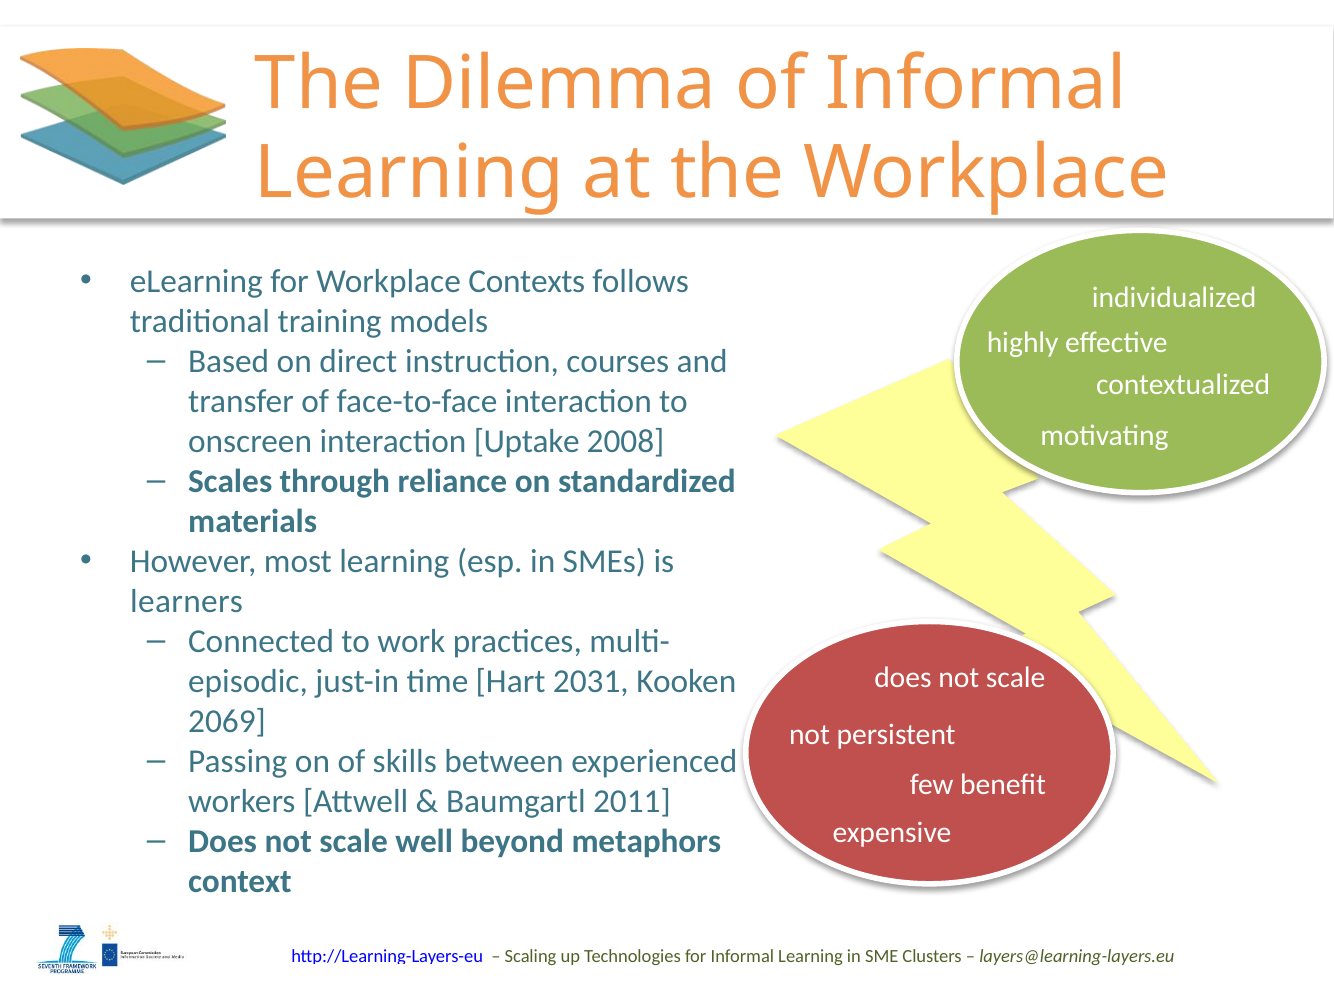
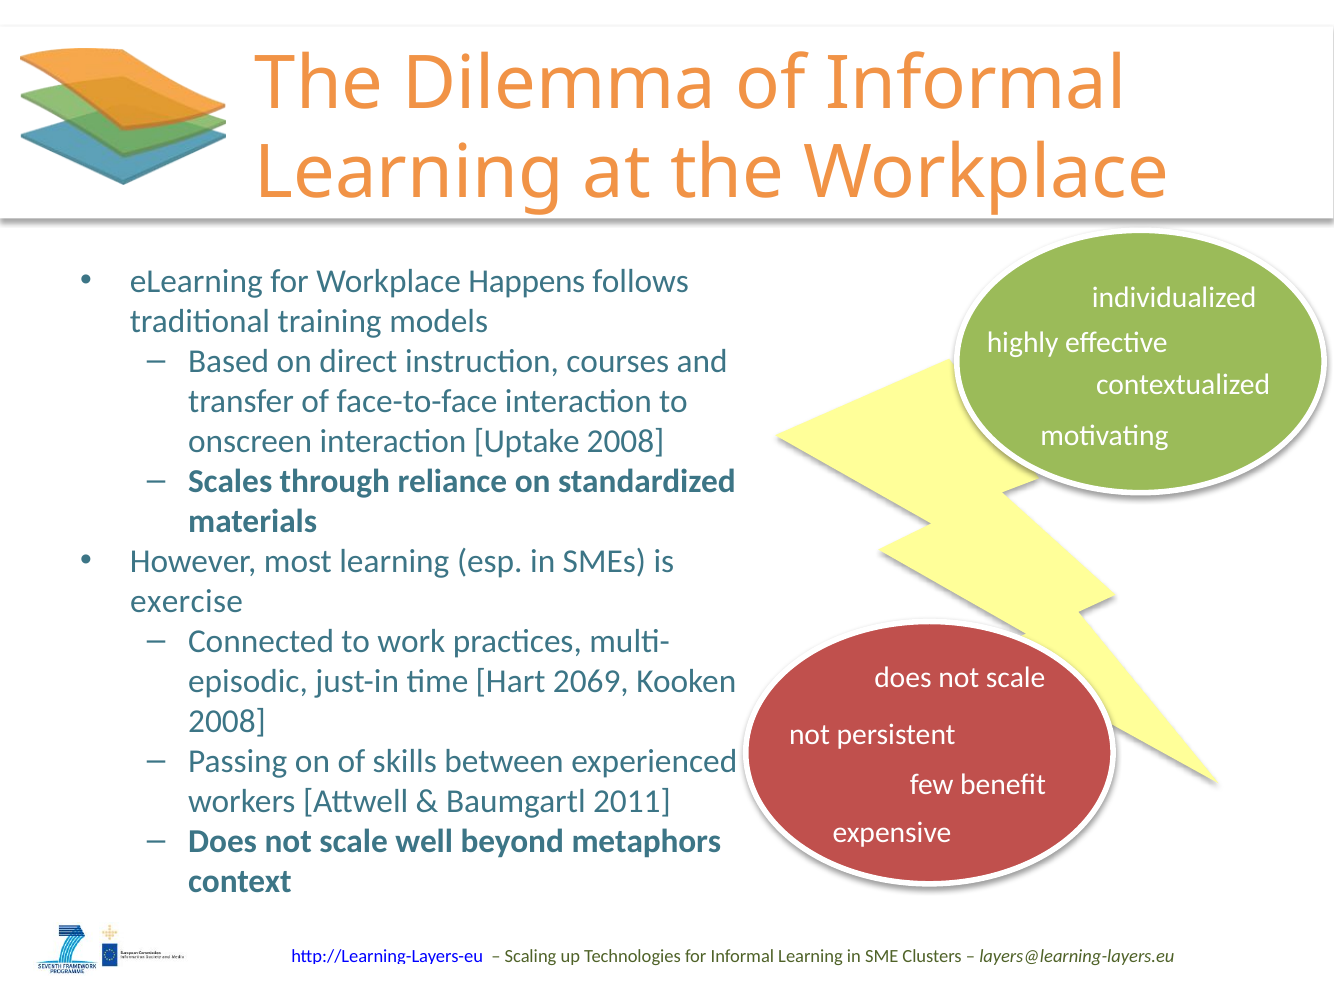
Contexts: Contexts -> Happens
learners: learners -> exercise
2031: 2031 -> 2069
2069 at (227, 721): 2069 -> 2008
